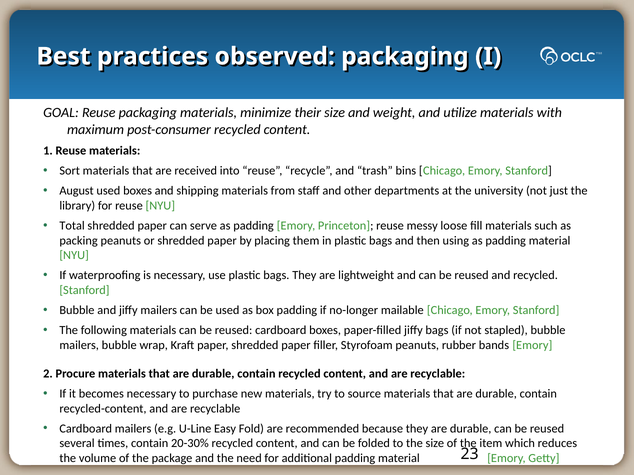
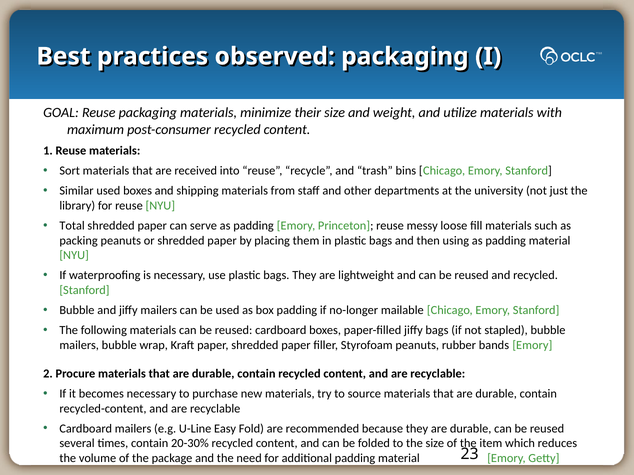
August: August -> Similar
